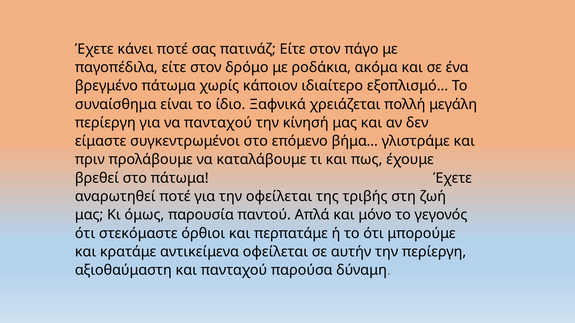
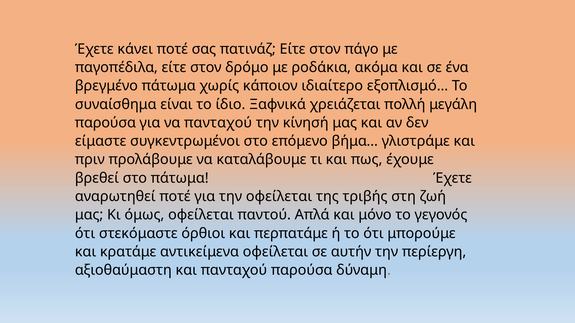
περίεργη at (105, 123): περίεργη -> παρούσα
όμως παρουσία: παρουσία -> οφείλεται
